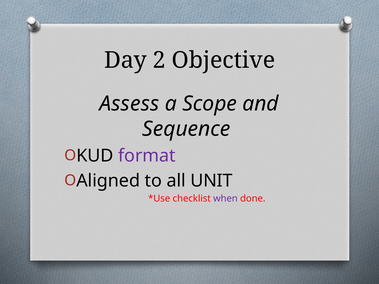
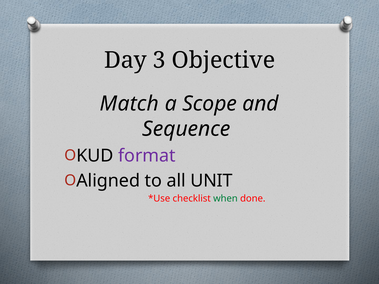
2: 2 -> 3
Assess: Assess -> Match
when colour: purple -> green
